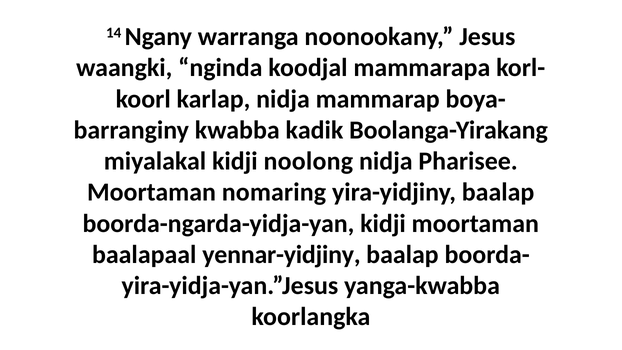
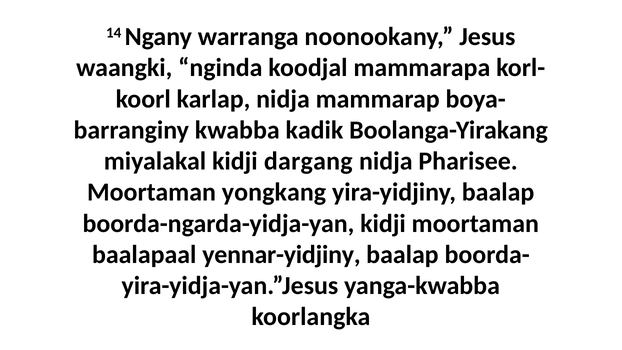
noolong: noolong -> dargang
nomaring: nomaring -> yongkang
